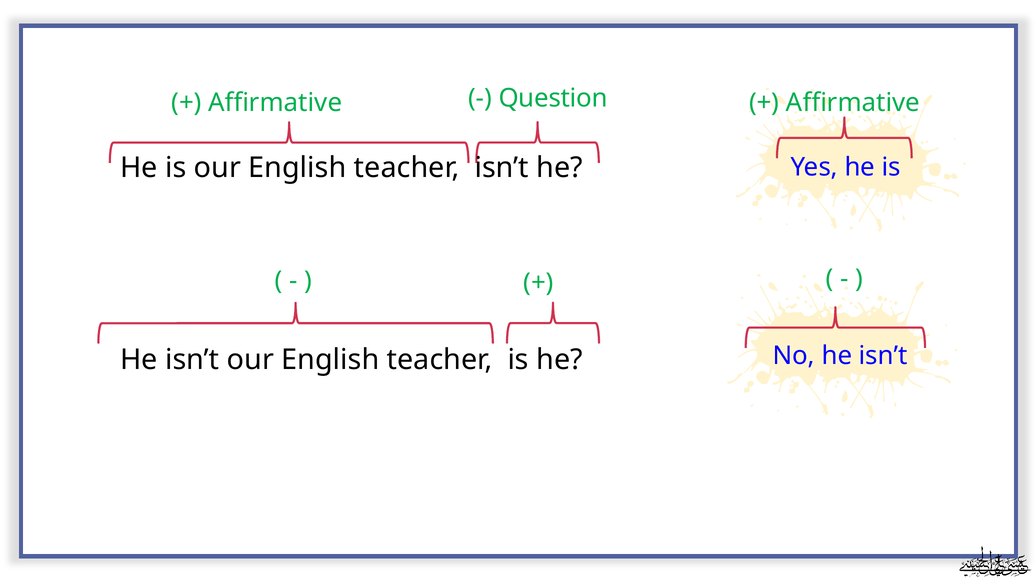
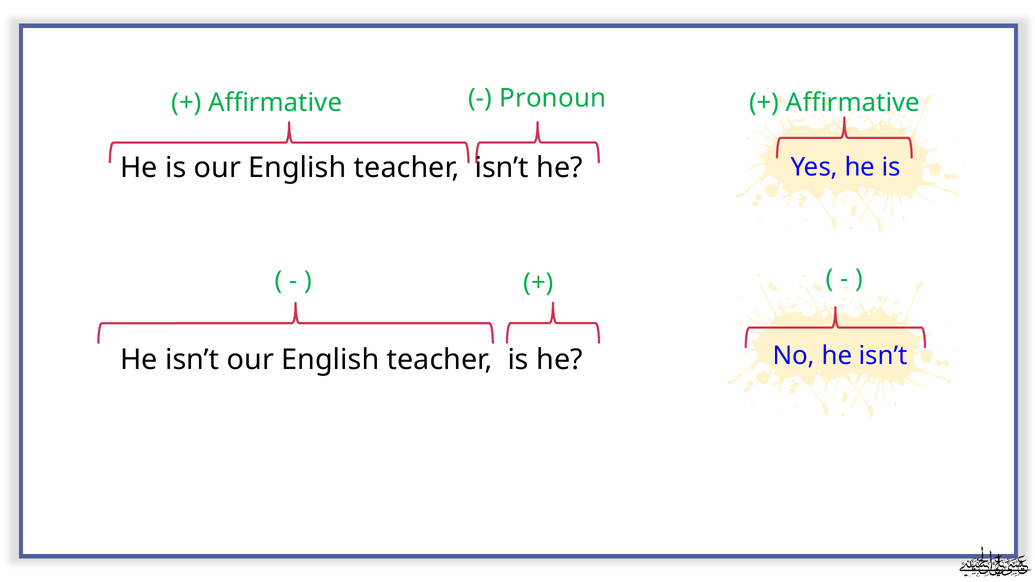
Question: Question -> Pronoun
